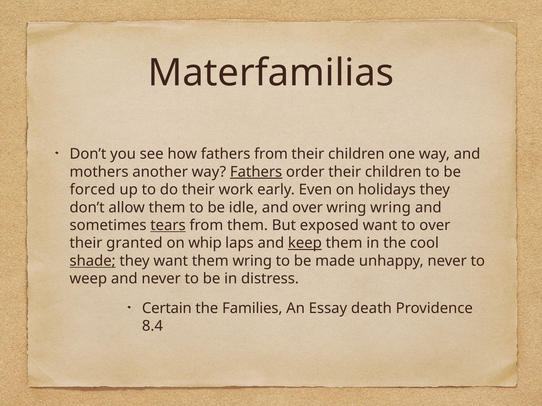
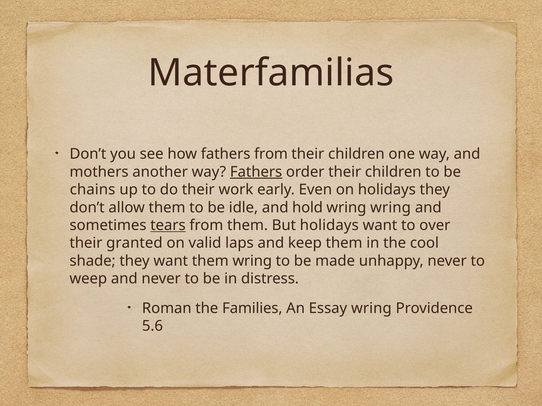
forced: forced -> chains
and over: over -> hold
But exposed: exposed -> holidays
whip: whip -> valid
keep underline: present -> none
shade underline: present -> none
Certain: Certain -> Roman
Essay death: death -> wring
8.4: 8.4 -> 5.6
